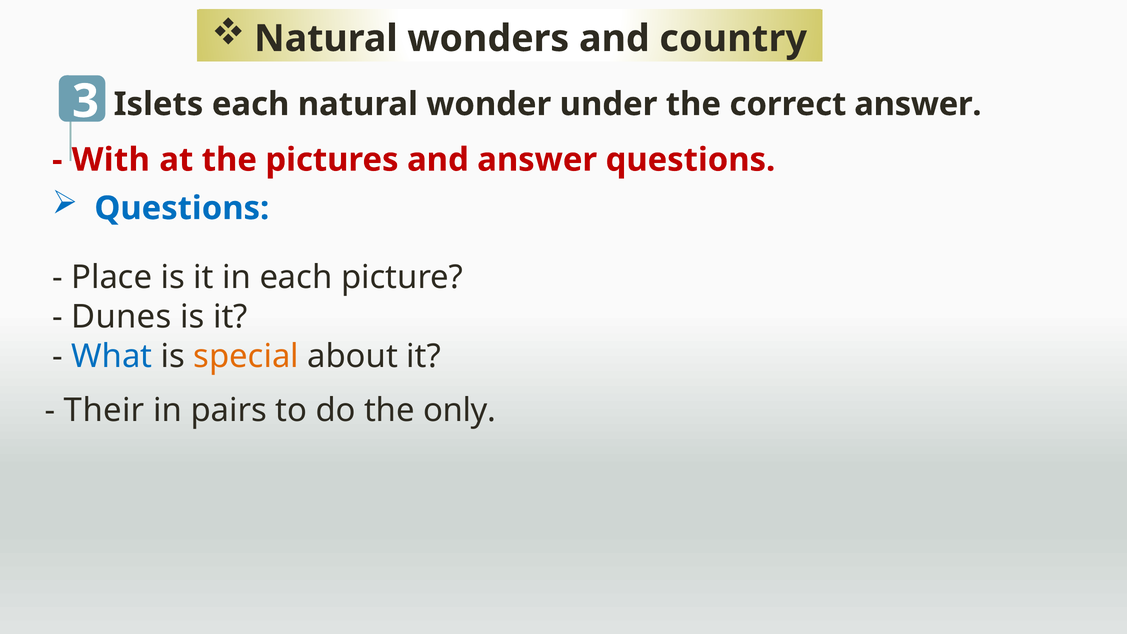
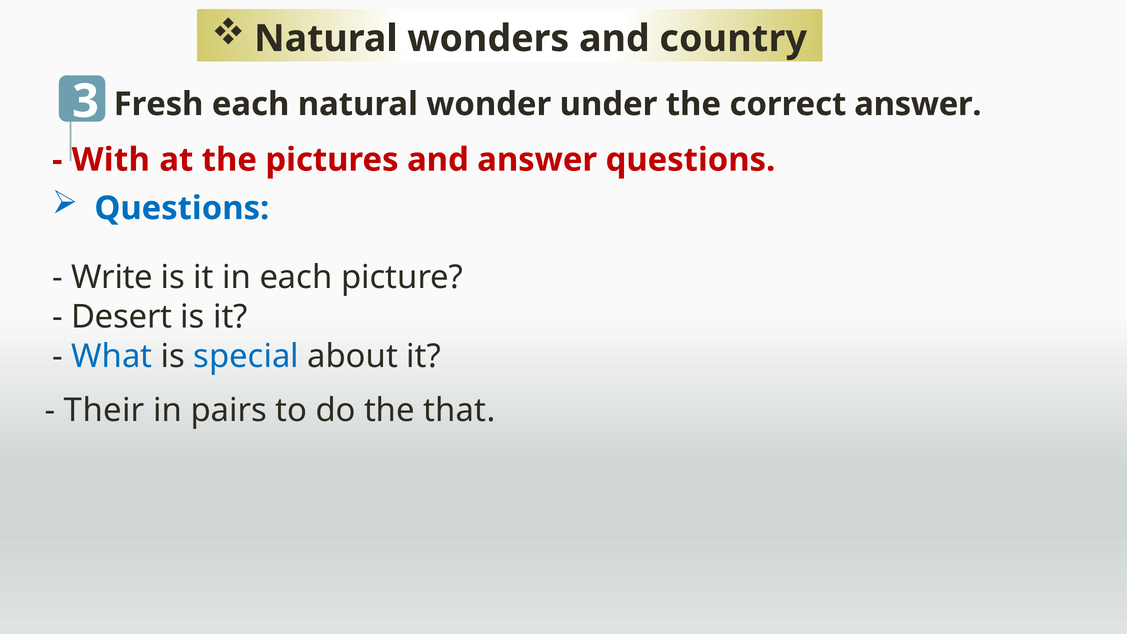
Islets: Islets -> Fresh
Place: Place -> Write
Dunes: Dunes -> Desert
special colour: orange -> blue
only: only -> that
